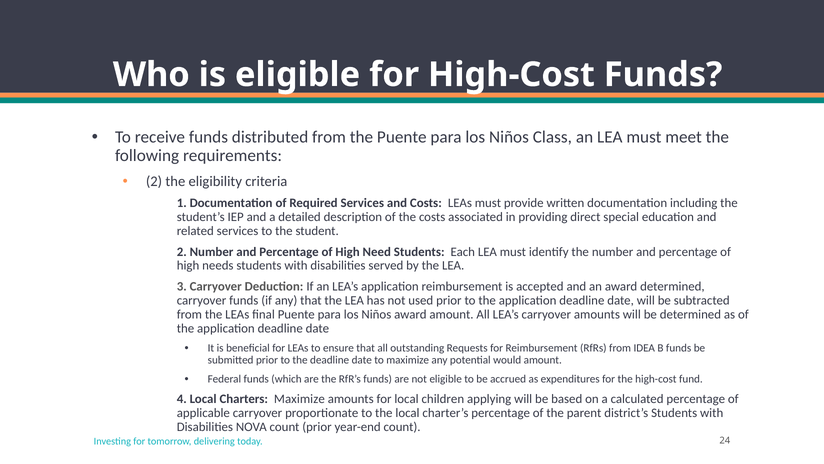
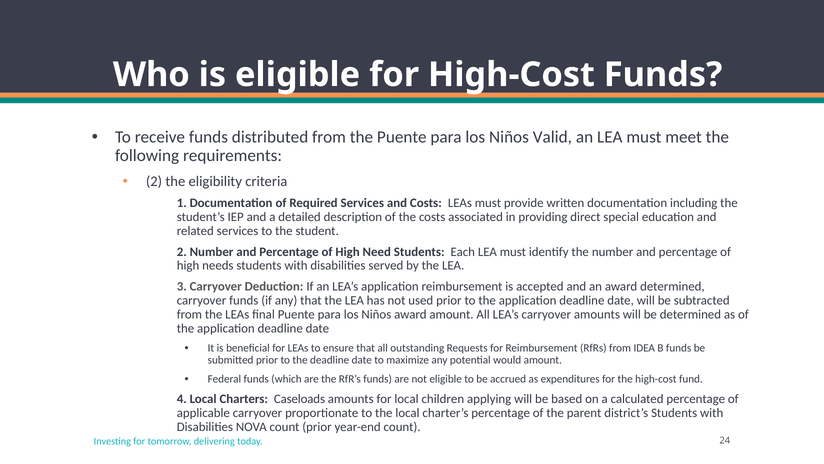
Class: Class -> Valid
Charters Maximize: Maximize -> Caseloads
